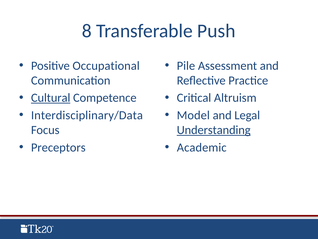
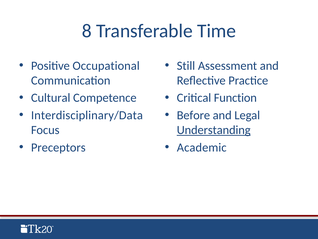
Push: Push -> Time
Pile: Pile -> Still
Cultural underline: present -> none
Altruism: Altruism -> Function
Model: Model -> Before
